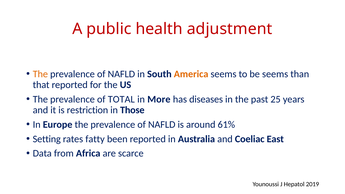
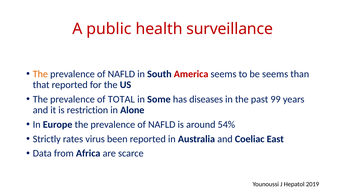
adjustment: adjustment -> surveillance
America colour: orange -> red
More: More -> Some
25: 25 -> 99
Those: Those -> Alone
61%: 61% -> 54%
Setting: Setting -> Strictly
fatty: fatty -> virus
